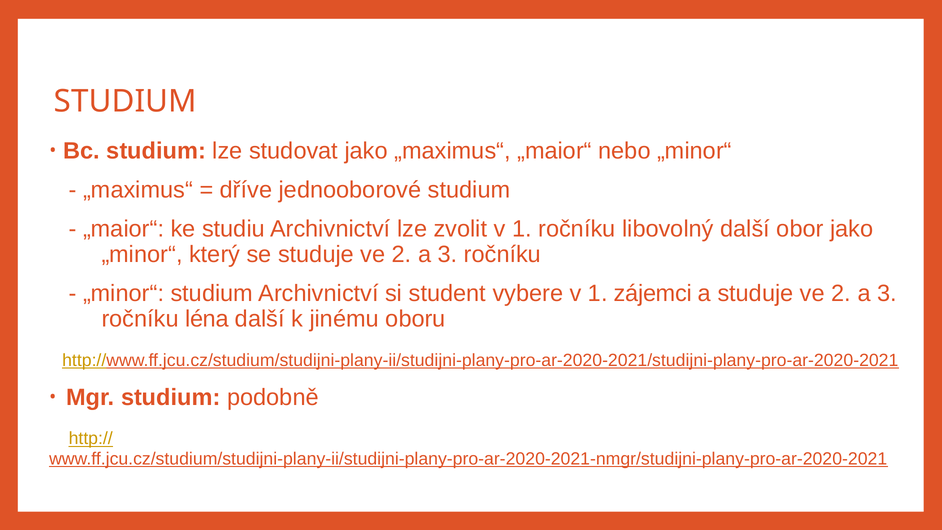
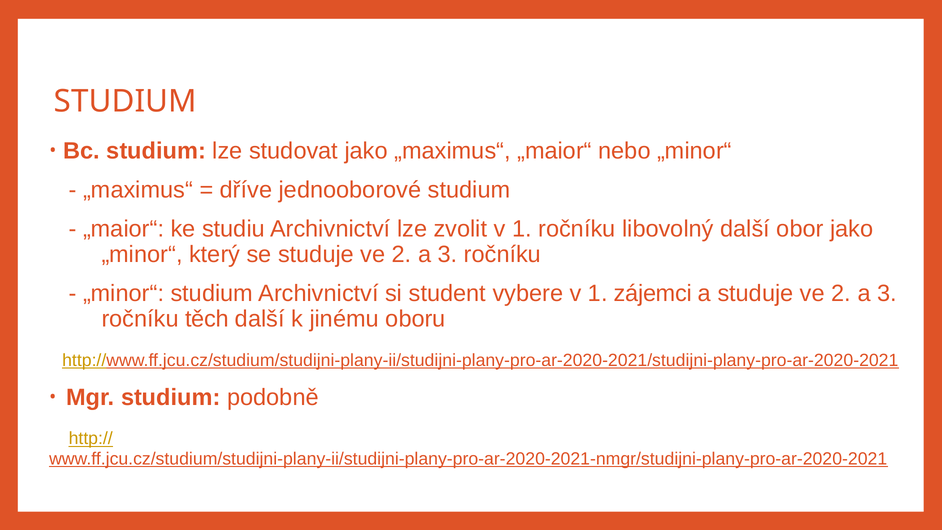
léna: léna -> těch
